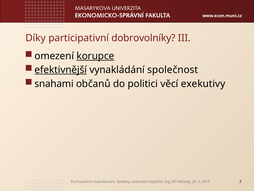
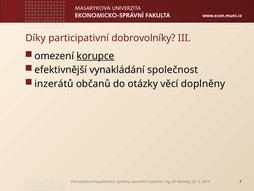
efektivnější underline: present -> none
snahami: snahami -> inzerátů
politici: politici -> otázky
exekutivy: exekutivy -> doplněny
